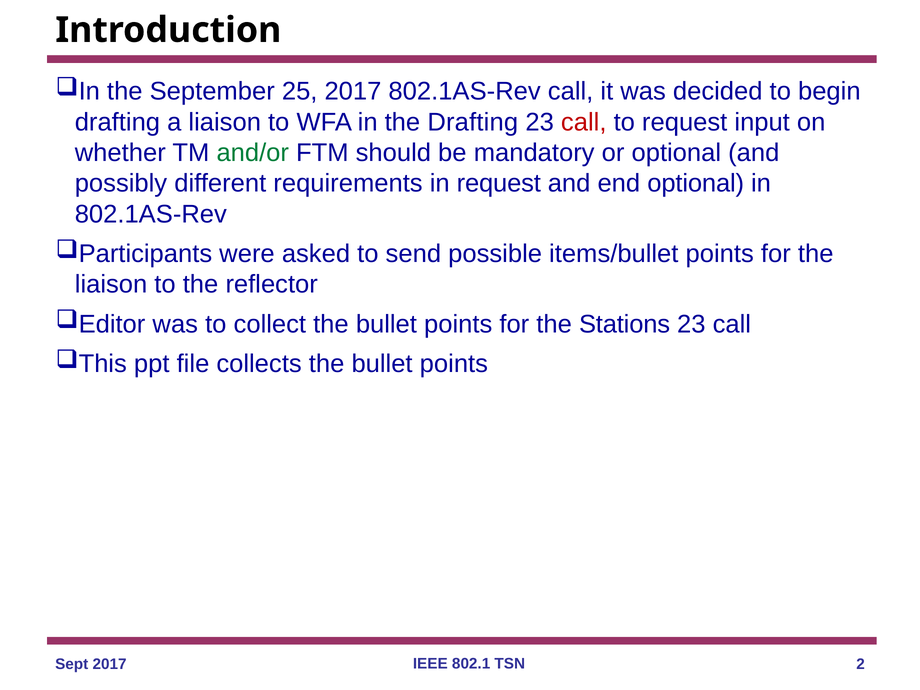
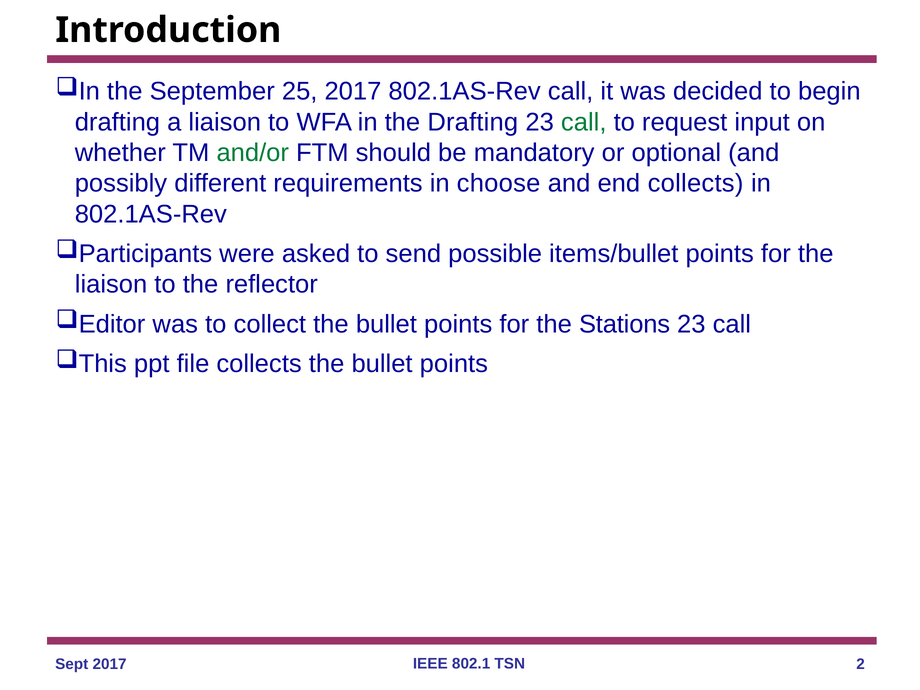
call at (584, 122) colour: red -> green
in request: request -> choose
end optional: optional -> collects
